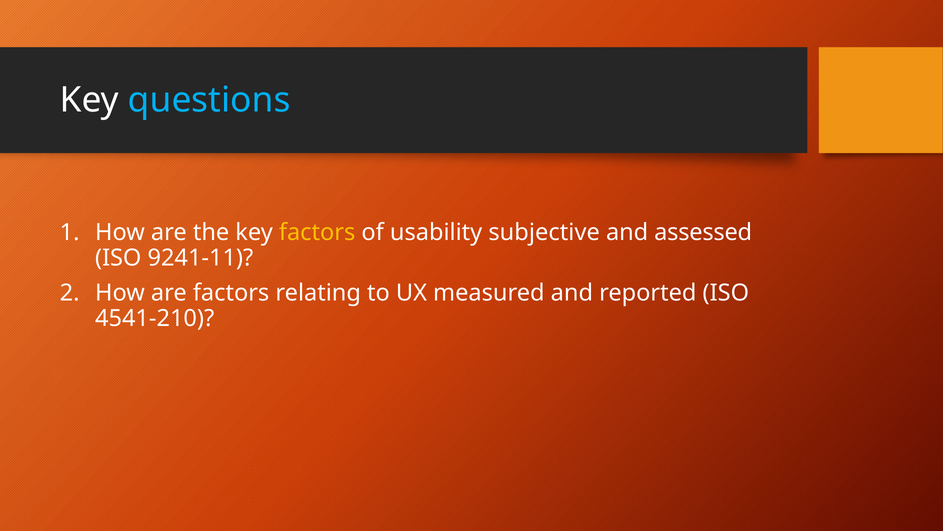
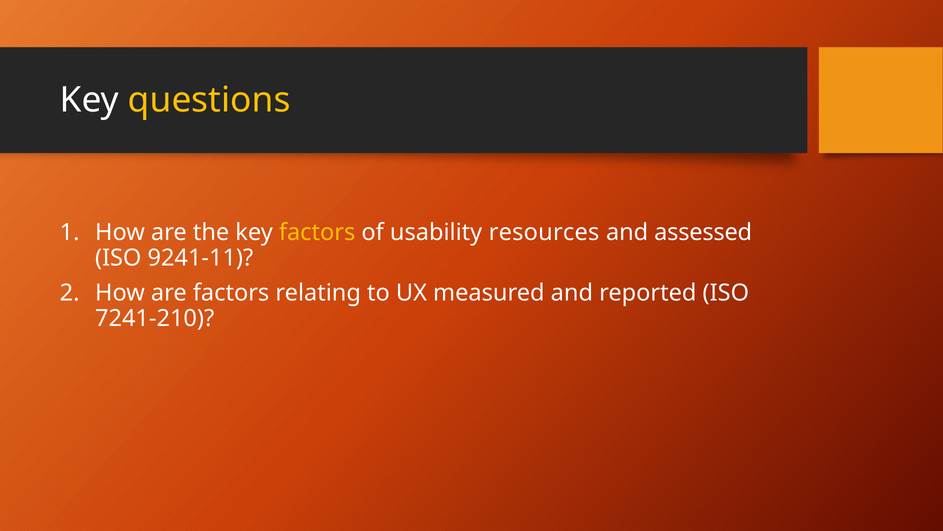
questions colour: light blue -> yellow
subjective: subjective -> resources
4541-210: 4541-210 -> 7241-210
